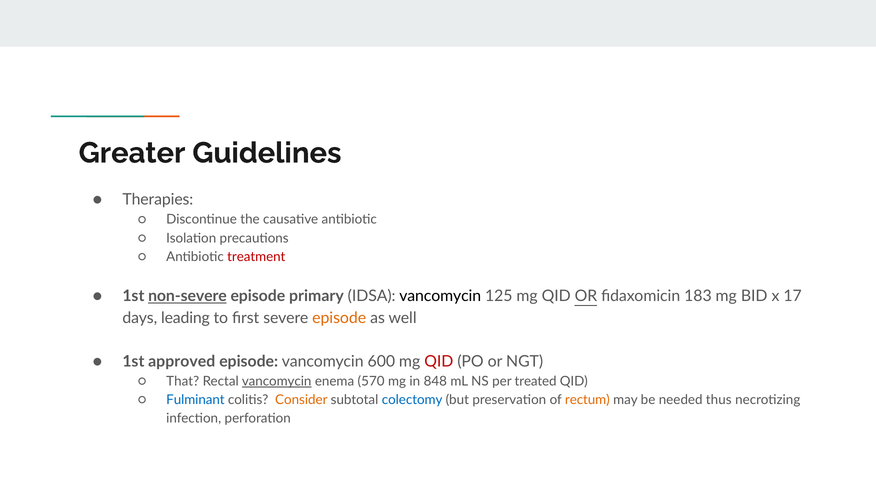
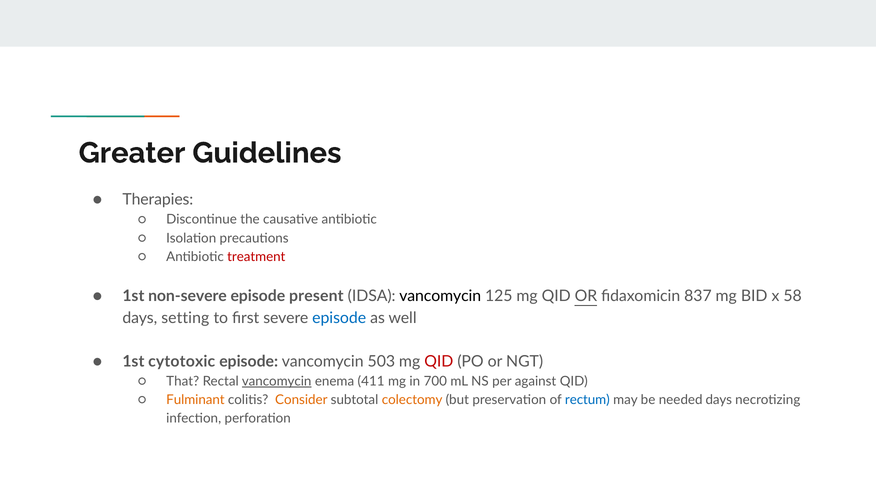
non-severe underline: present -> none
primary: primary -> present
183: 183 -> 837
17: 17 -> 58
leading: leading -> setting
episode at (339, 318) colour: orange -> blue
approved: approved -> cytotoxic
600: 600 -> 503
570: 570 -> 411
848: 848 -> 700
treated: treated -> against
Fulminant colour: blue -> orange
colectomy colour: blue -> orange
rectum colour: orange -> blue
needed thus: thus -> days
